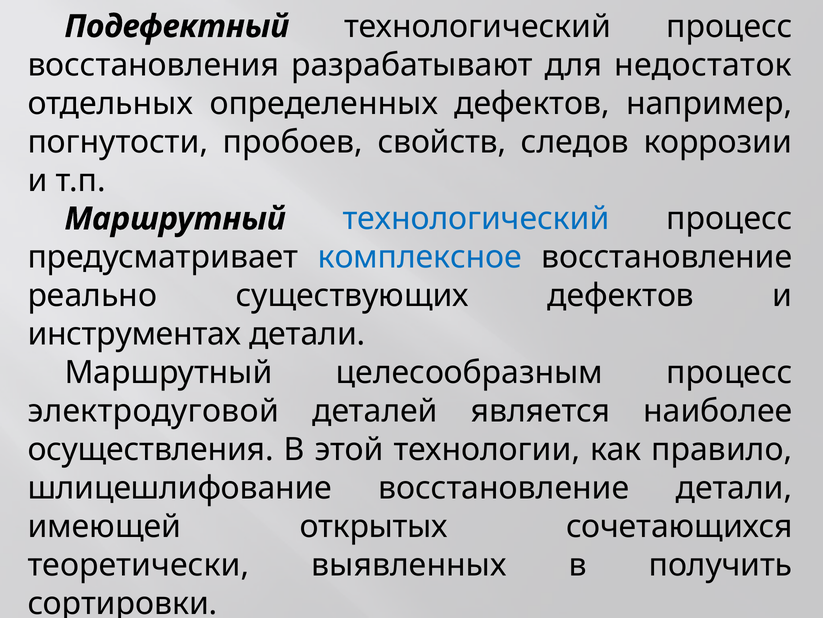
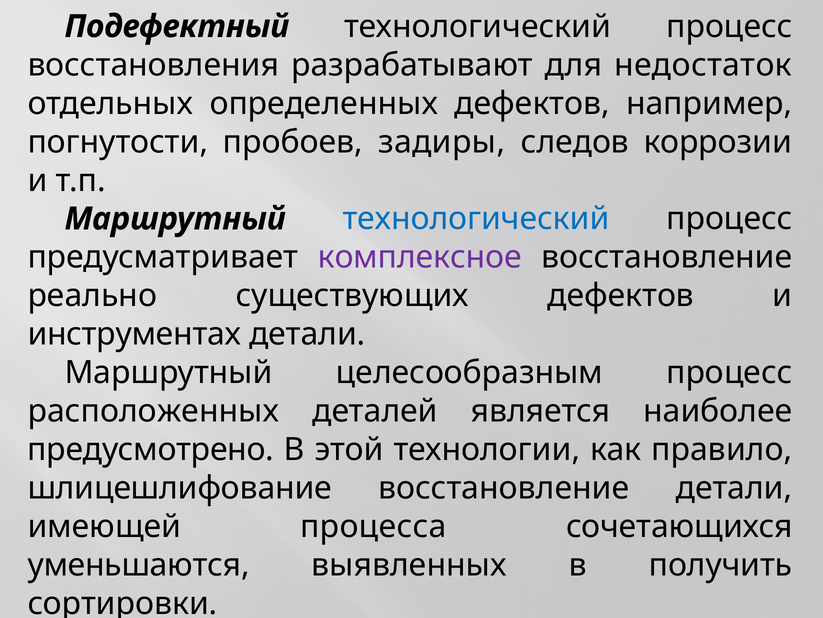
свойств: свойств -> задиры
комплексное colour: blue -> purple
электродуговой: электродуговой -> расположенных
осуществления: осуществления -> предусмотрено
открытых: открытых -> процесса
теоретически: теоретически -> уменьшаются
